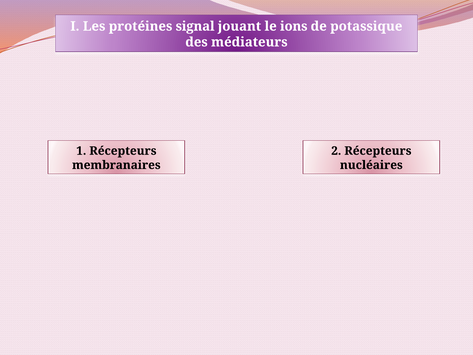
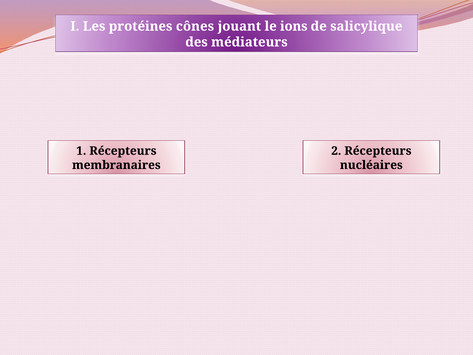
signal: signal -> cônes
potassique: potassique -> salicylique
